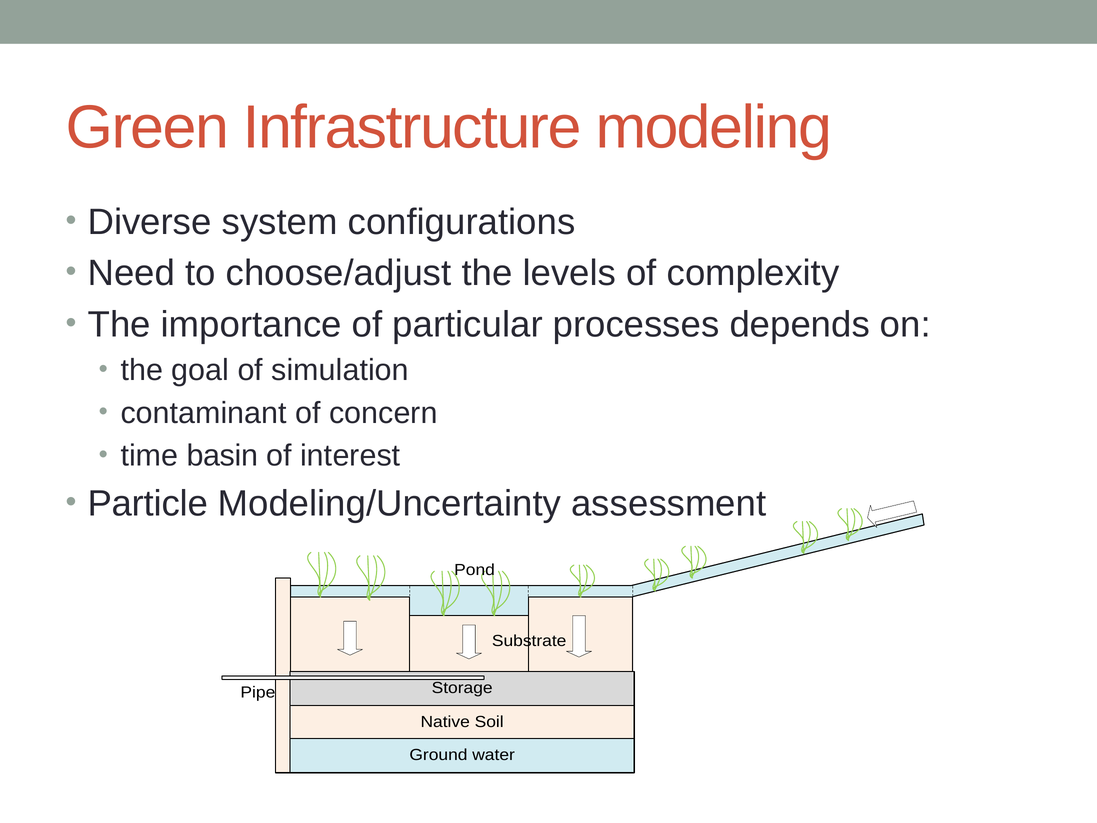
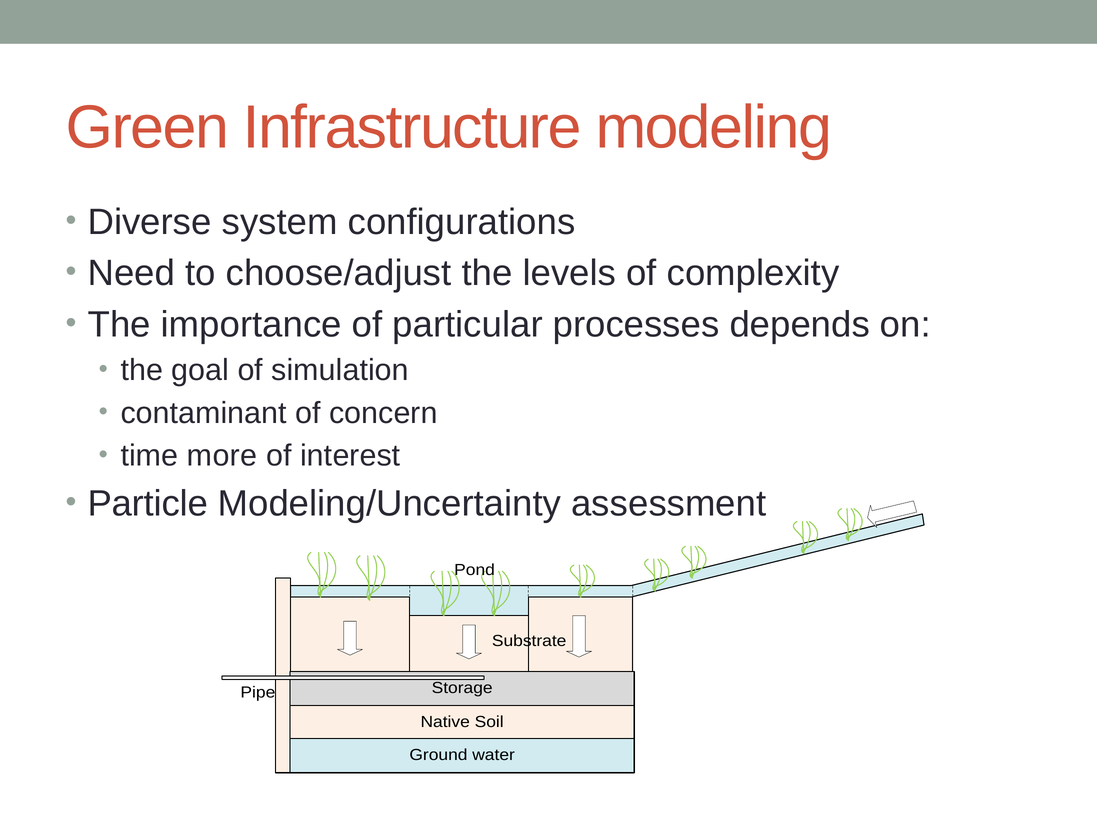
basin: basin -> more
